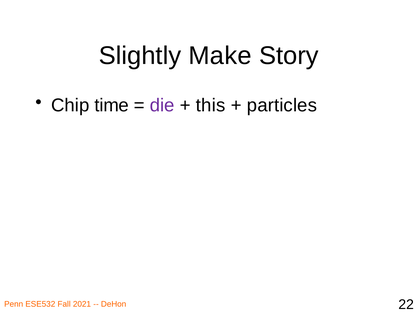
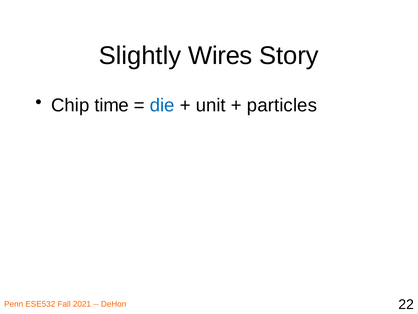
Make: Make -> Wires
die colour: purple -> blue
this: this -> unit
